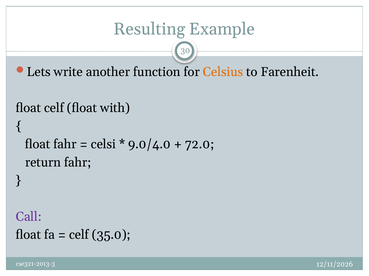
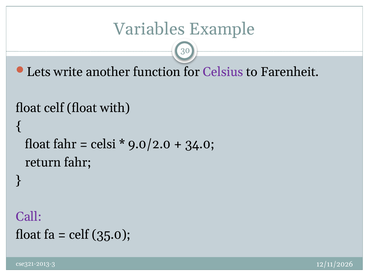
Resulting: Resulting -> Variables
Celsius colour: orange -> purple
9.0/4.0: 9.0/4.0 -> 9.0/2.0
72.0: 72.0 -> 34.0
